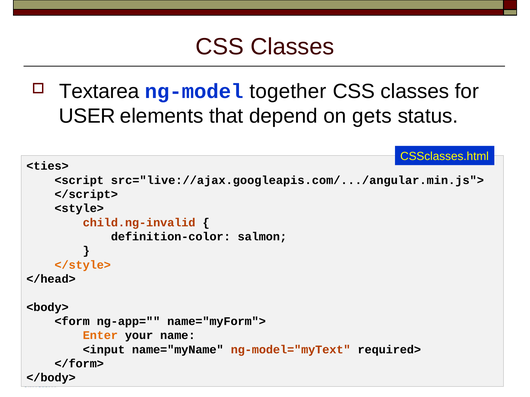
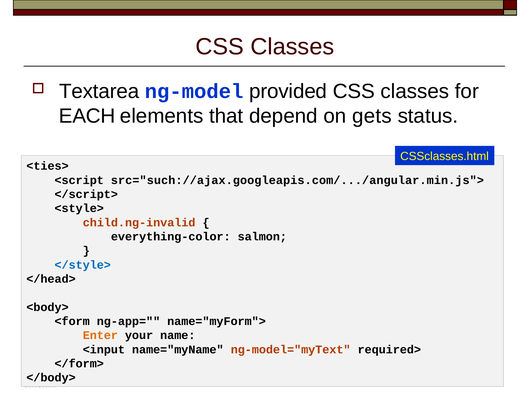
together: together -> provided
USER: USER -> EACH
src="live://ajax.googleapis.com/.../angular.min.js">: src="live://ajax.googleapis.com/.../angular.min.js"> -> src="such://ajax.googleapis.com/.../angular.min.js">
definition-color: definition-color -> everything-color
</style> colour: orange -> blue
